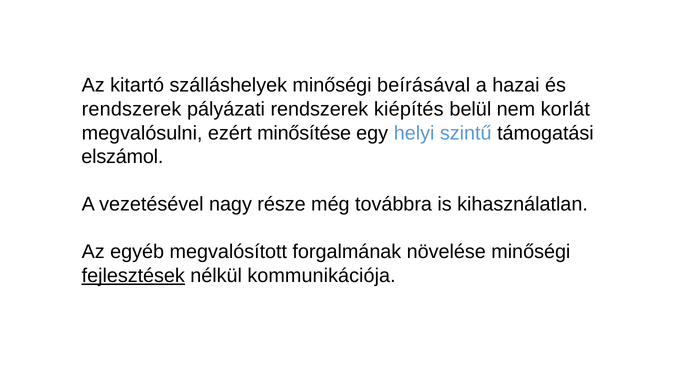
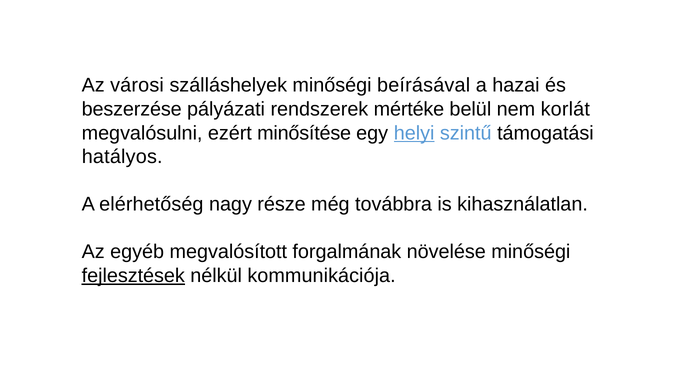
kitartó: kitartó -> városi
rendszerek at (132, 109): rendszerek -> beszerzése
kiépítés: kiépítés -> mértéke
helyi underline: none -> present
elszámol: elszámol -> hatályos
vezetésével: vezetésével -> elérhetőség
